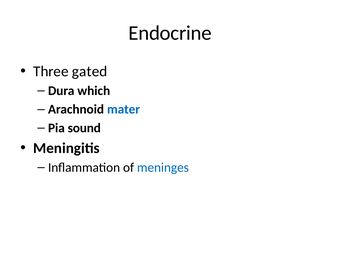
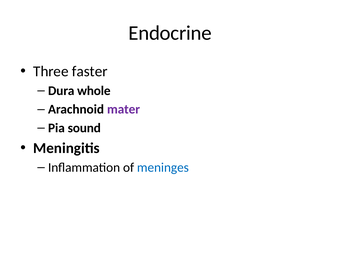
gated: gated -> faster
which: which -> whole
mater colour: blue -> purple
